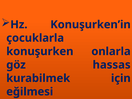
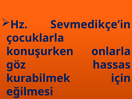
Konuşurken’in: Konuşurken’in -> Sevmedikçe’in
